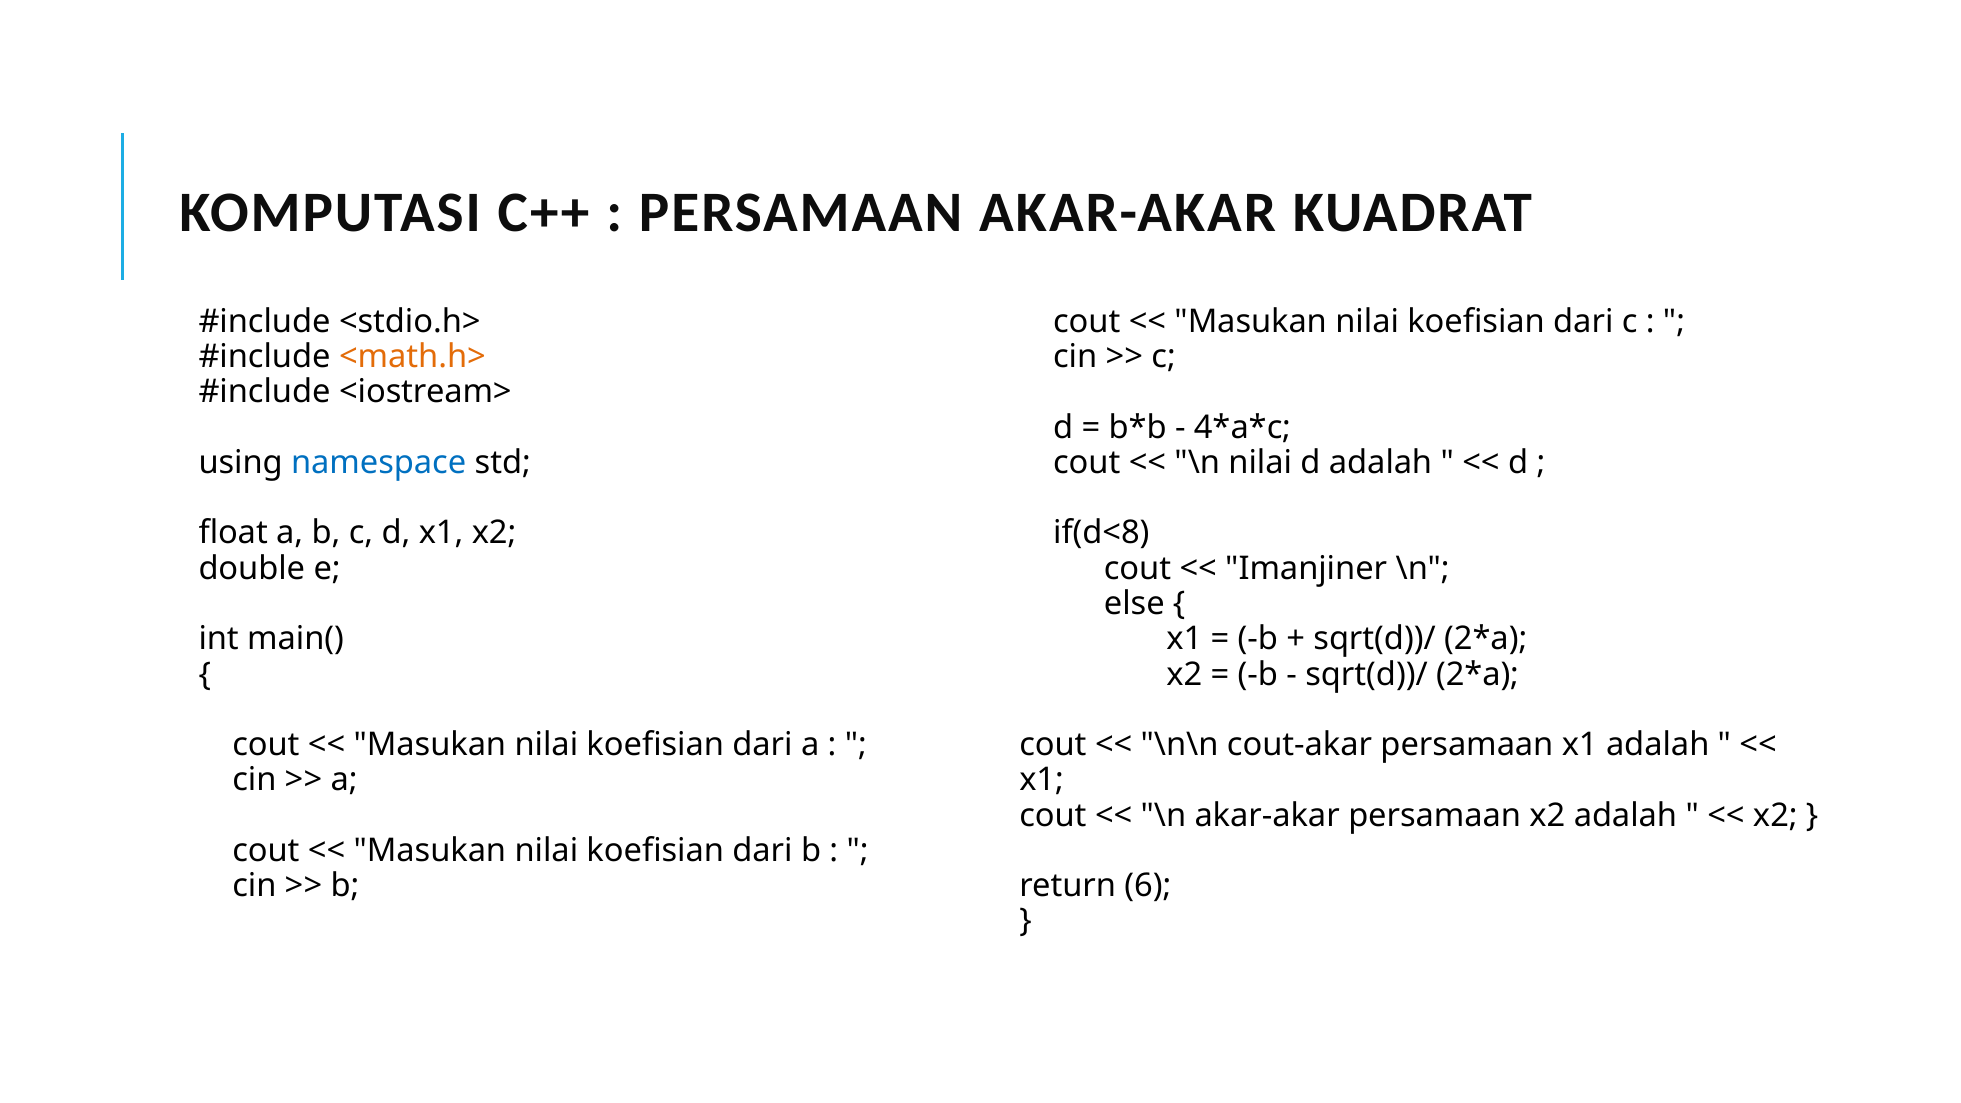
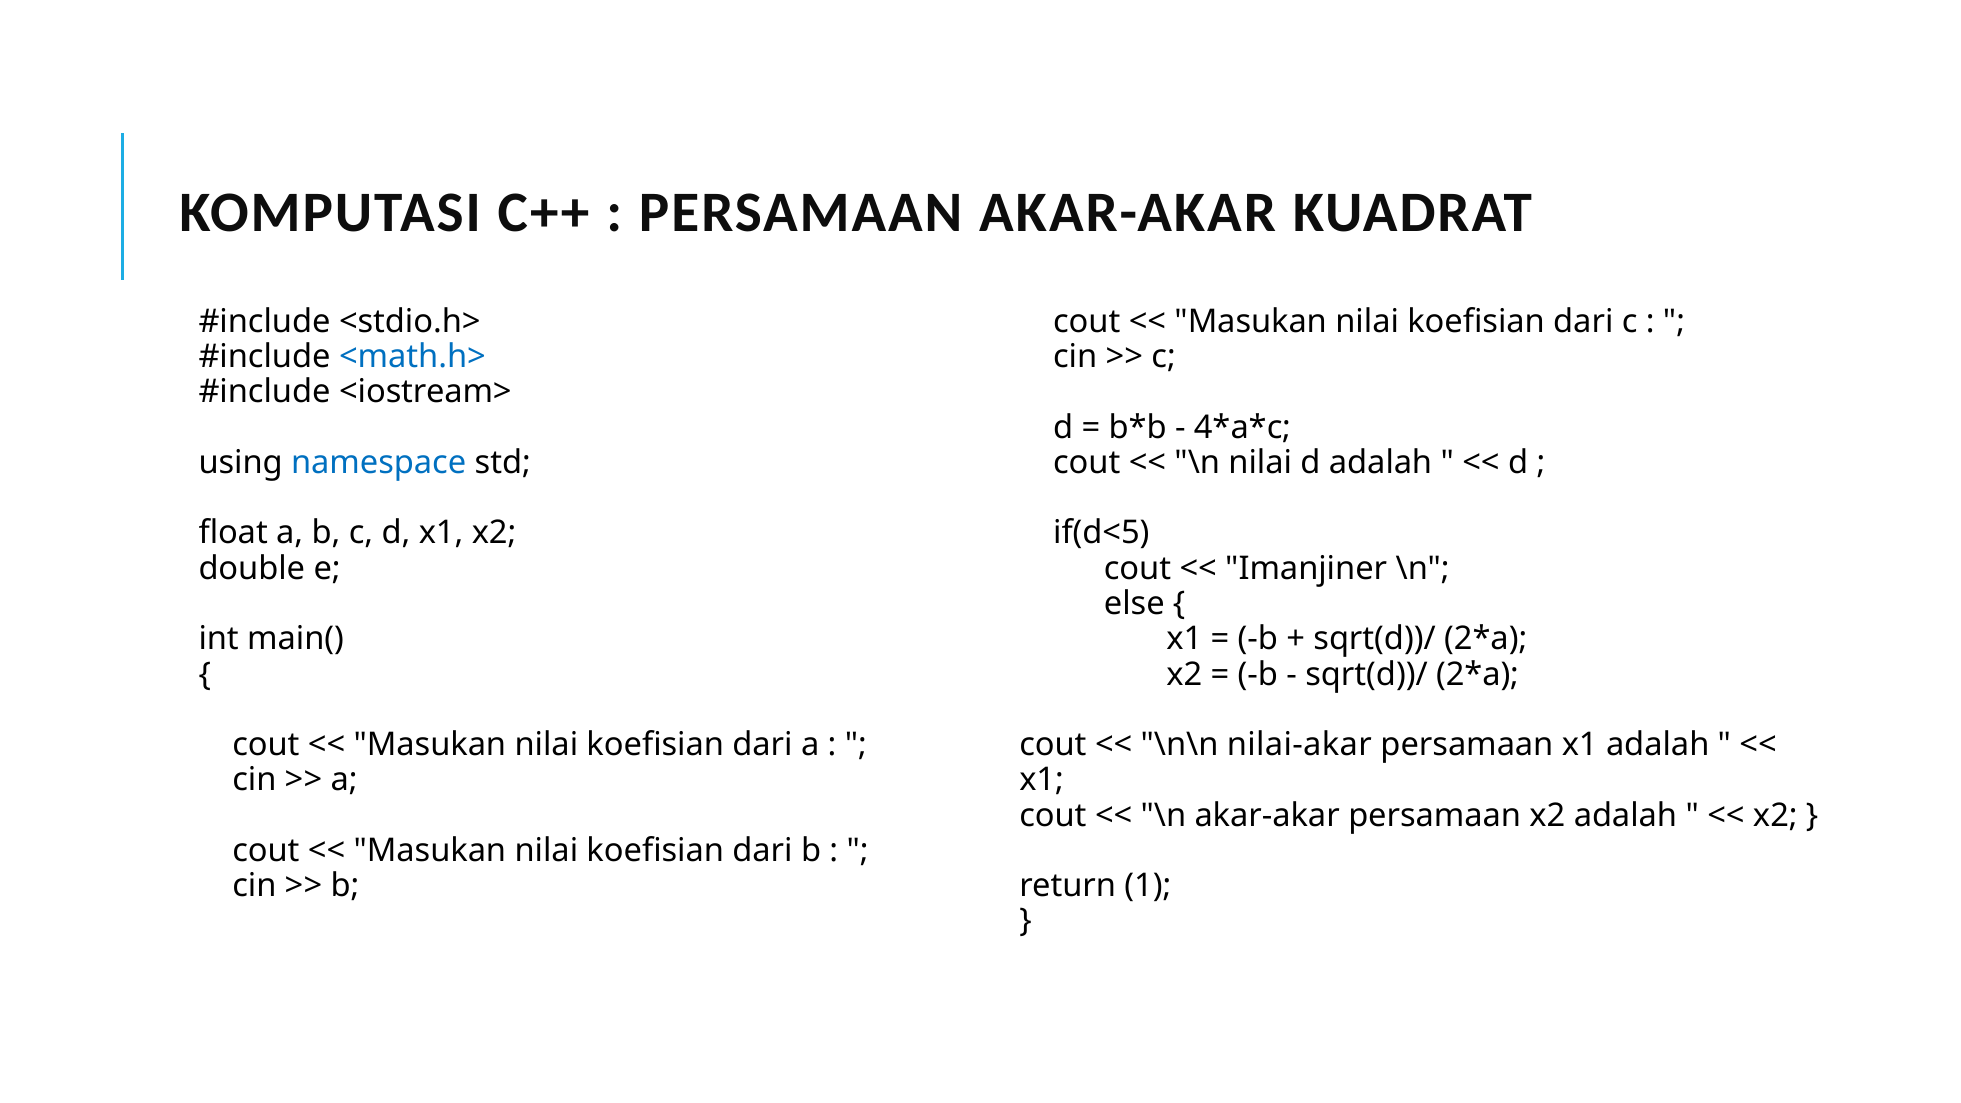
<math.h> colour: orange -> blue
if(d<8: if(d<8 -> if(d<5
cout-akar: cout-akar -> nilai-akar
6: 6 -> 1
